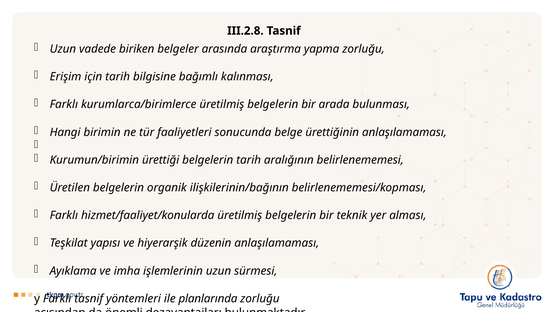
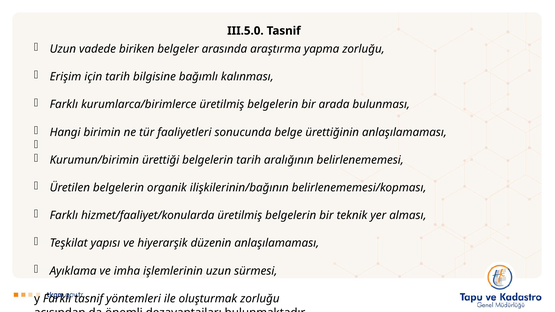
III.2.8: III.2.8 -> III.5.0
planlarında: planlarında -> oluşturmak
